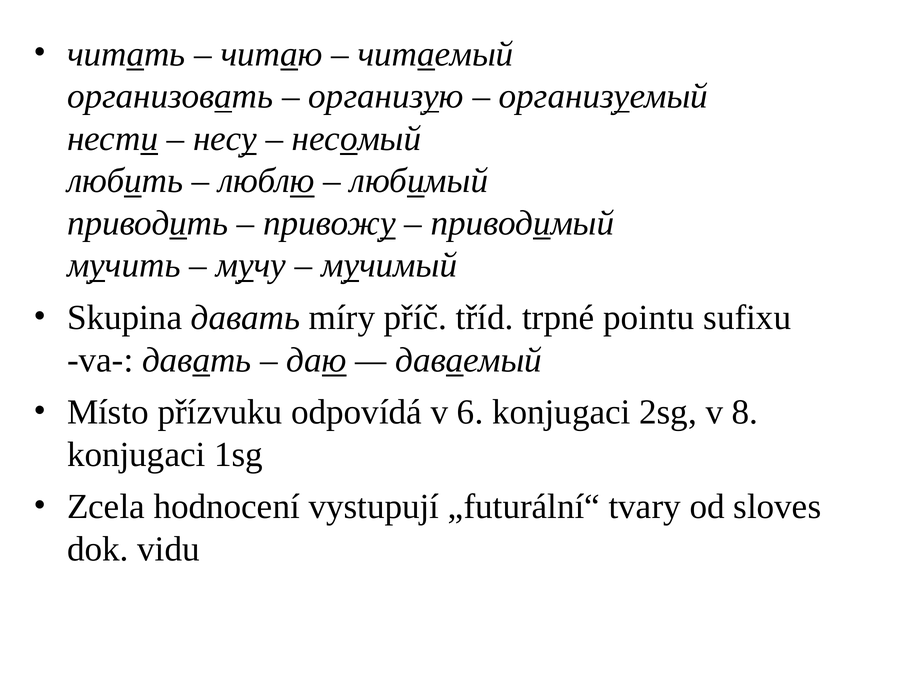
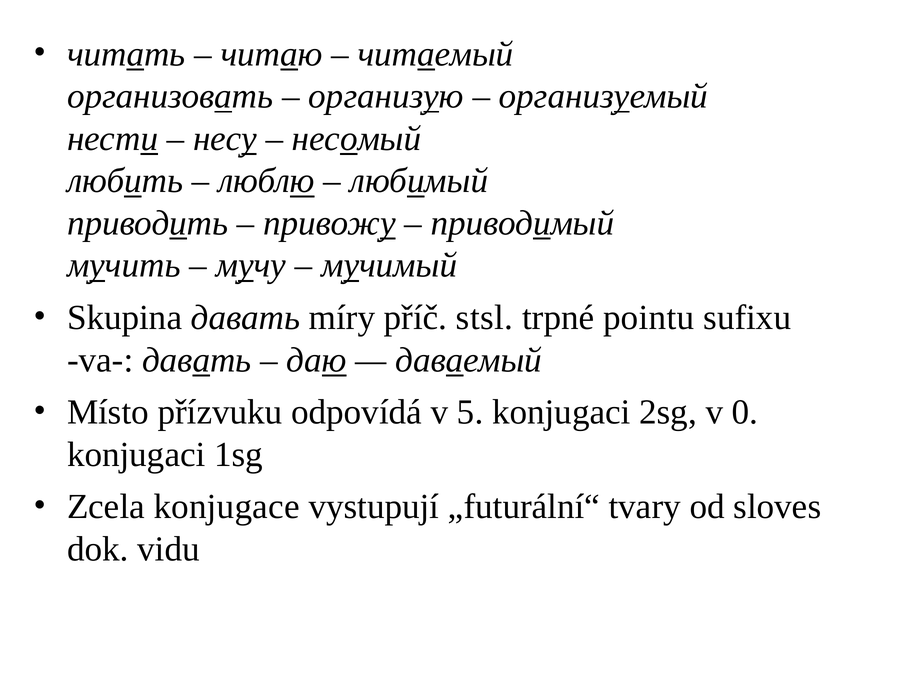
tříd: tříd -> stsl
6: 6 -> 5
8: 8 -> 0
hodnocení: hodnocení -> konjugace
